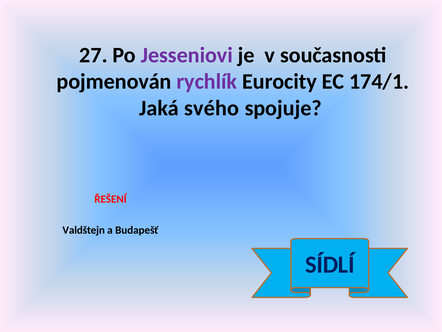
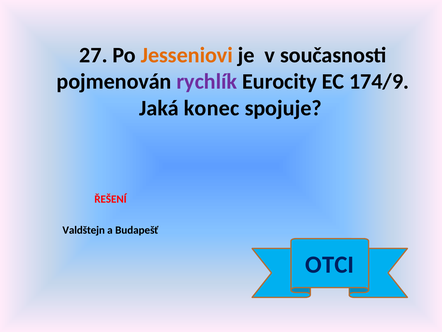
Jesseniovi colour: purple -> orange
174/1: 174/1 -> 174/9
svého: svého -> konec
SÍDLÍ: SÍDLÍ -> OTCI
